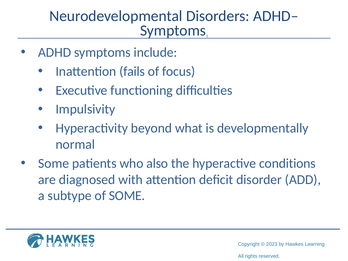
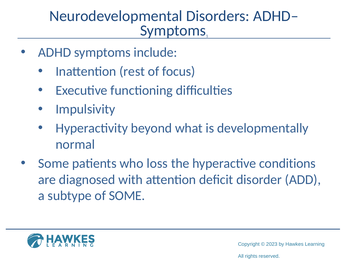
fails: fails -> rest
also: also -> loss
